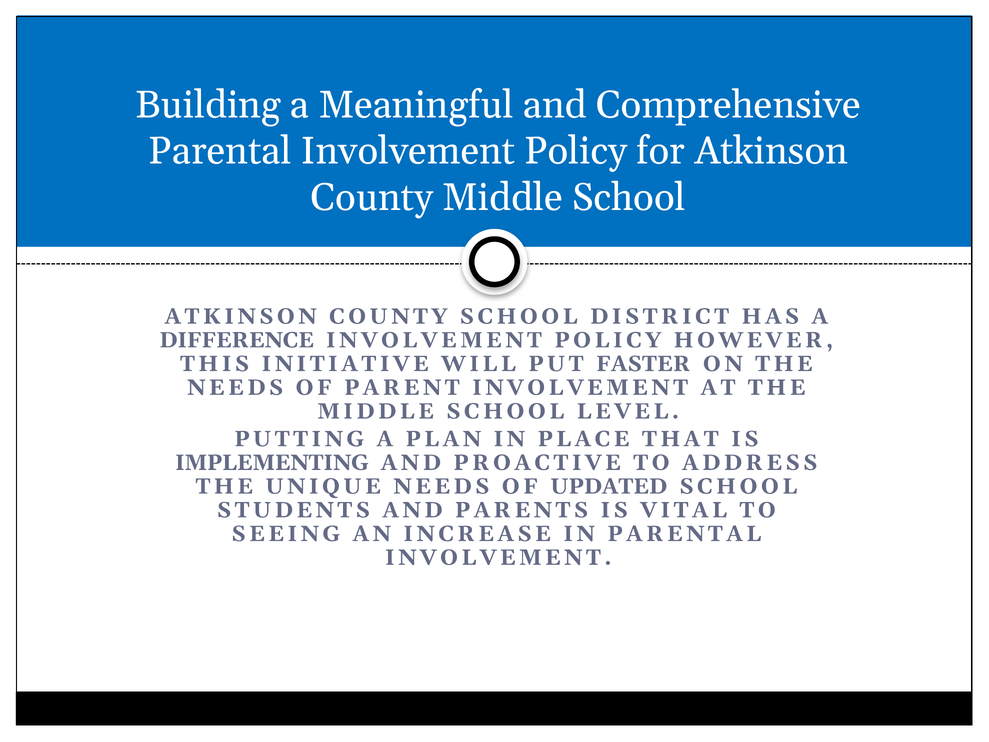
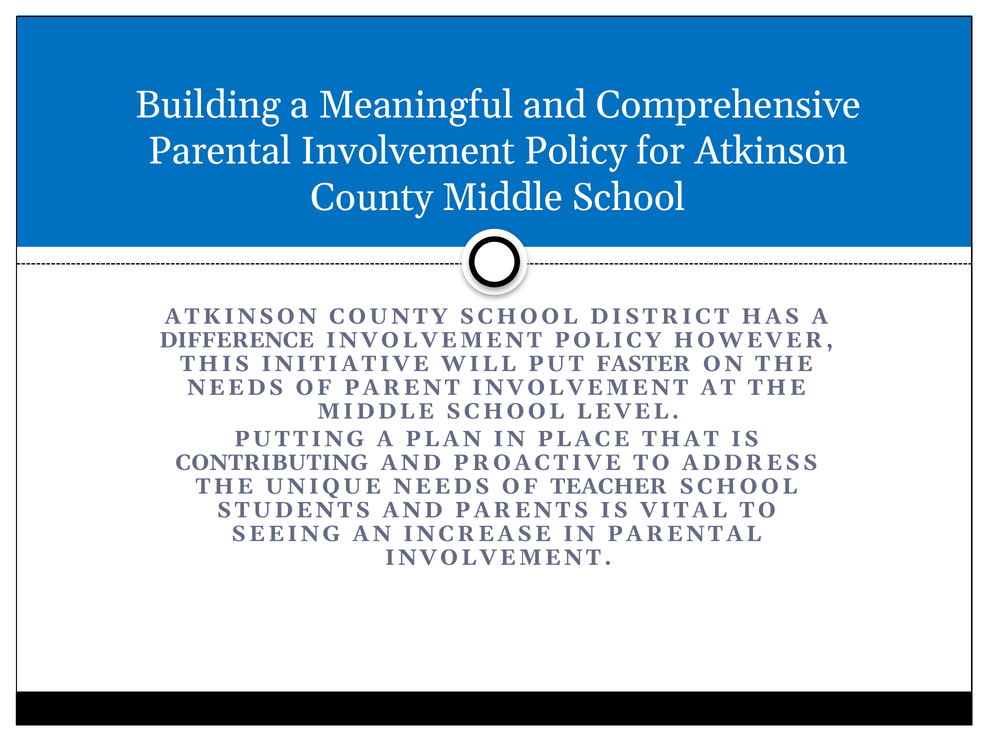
IMPLEMENTING: IMPLEMENTING -> CONTRIBUTING
UPDATED: UPDATED -> TEACHER
